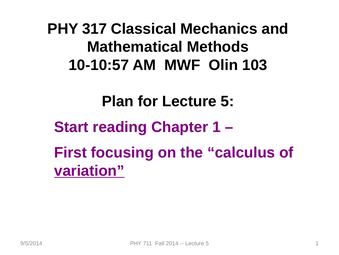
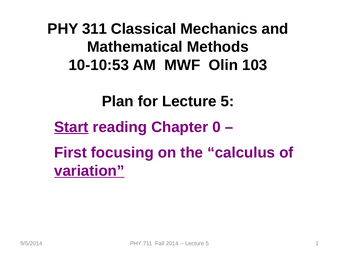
317: 317 -> 311
10-10:57: 10-10:57 -> 10-10:53
Start underline: none -> present
Chapter 1: 1 -> 0
